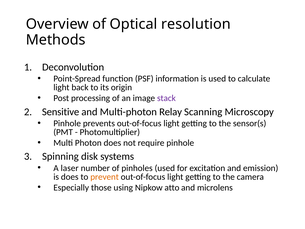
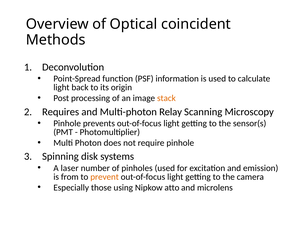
resolution: resolution -> coincident
stack colour: purple -> orange
Sensitive: Sensitive -> Requires
is does: does -> from
